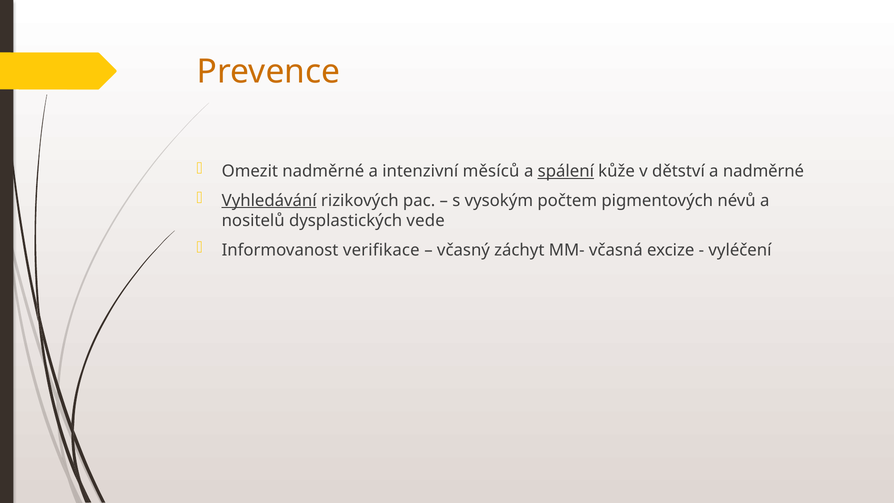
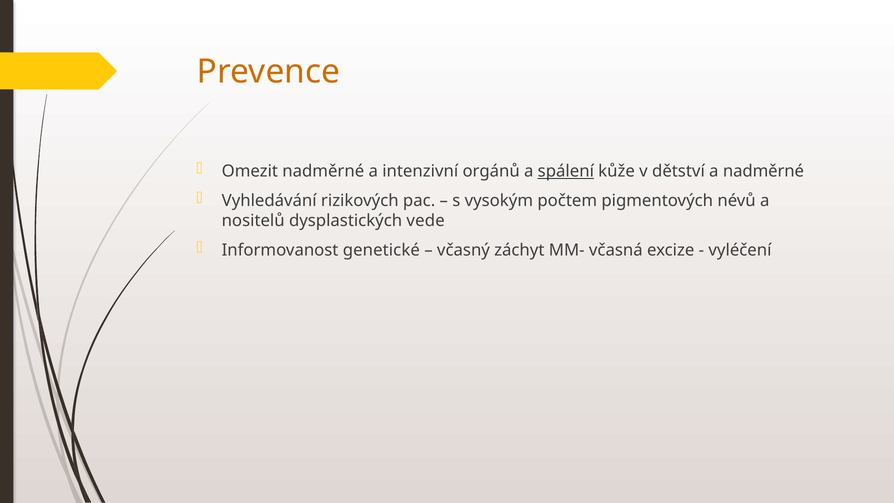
měsíců: měsíců -> orgánů
Vyhledávání underline: present -> none
verifikace: verifikace -> genetické
